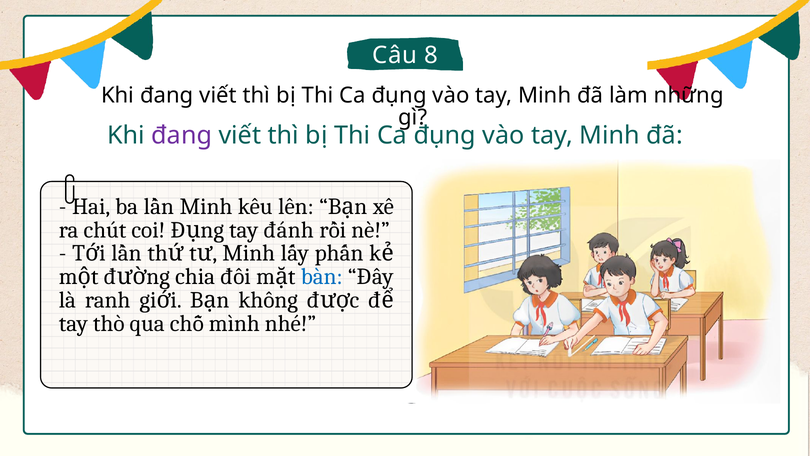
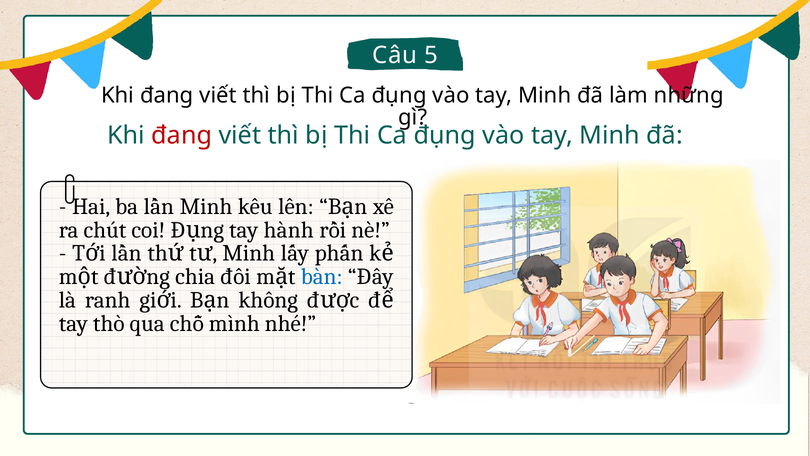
8: 8 -> 5
đang at (182, 135) colour: purple -> red
đánh: đánh -> hành
